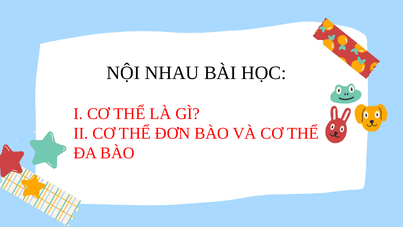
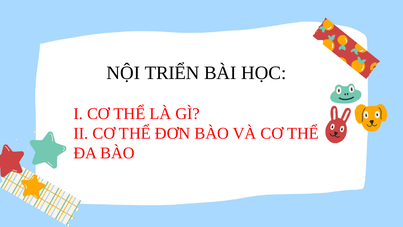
NHAU: NHAU -> TRIỂN
